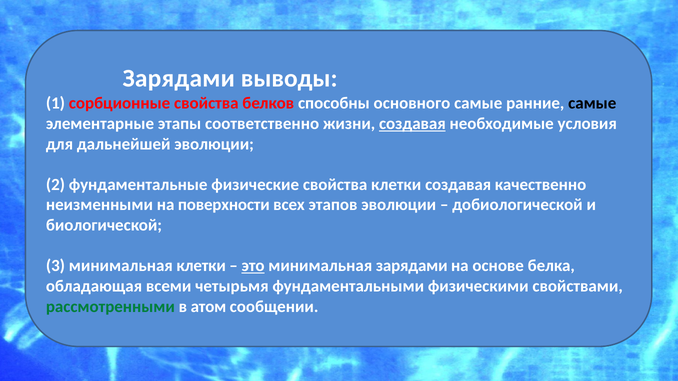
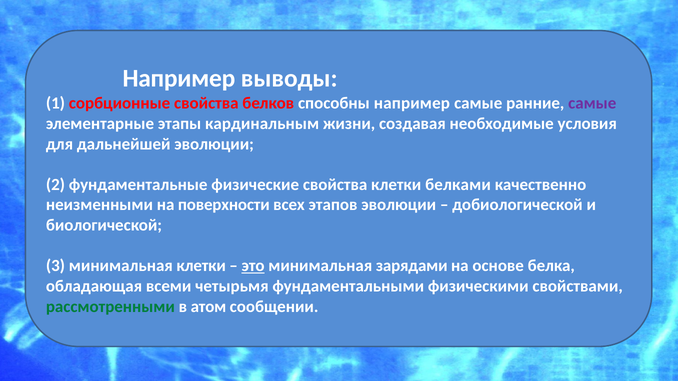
Зарядами at (179, 79): Зарядами -> Например
способны основного: основного -> например
самые at (592, 103) colour: black -> purple
соответственно: соответственно -> кардинальным
создавая at (412, 124) underline: present -> none
клетки создавая: создавая -> белками
